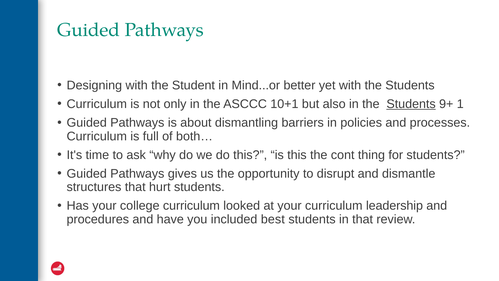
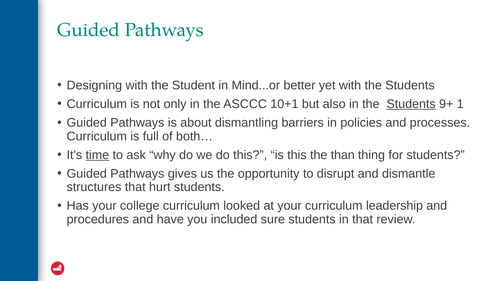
time underline: none -> present
cont: cont -> than
best: best -> sure
